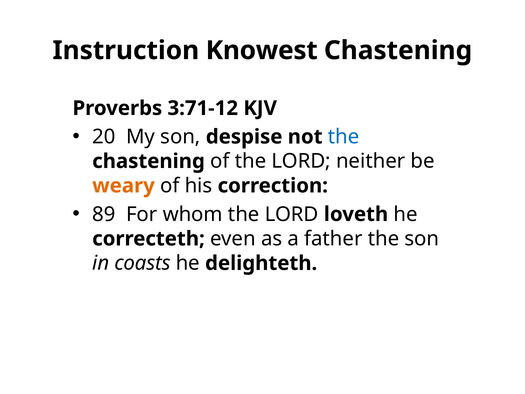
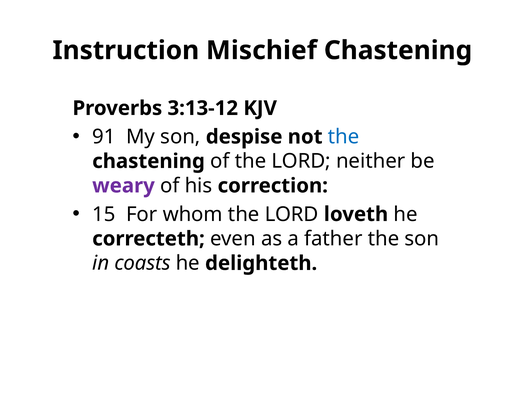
Knowest: Knowest -> Mischief
3:71-12: 3:71-12 -> 3:13-12
20: 20 -> 91
weary colour: orange -> purple
89: 89 -> 15
